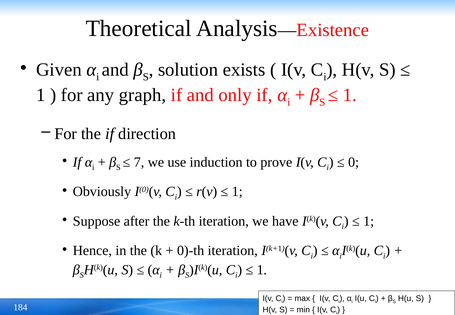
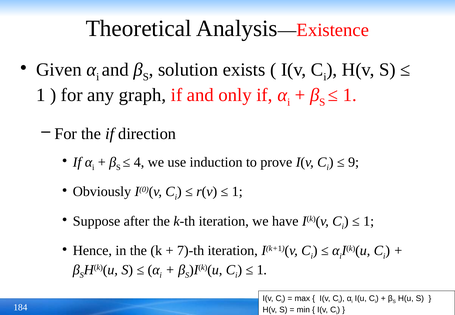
7: 7 -> 4
0: 0 -> 9
0)-th: 0)-th -> 7)-th
